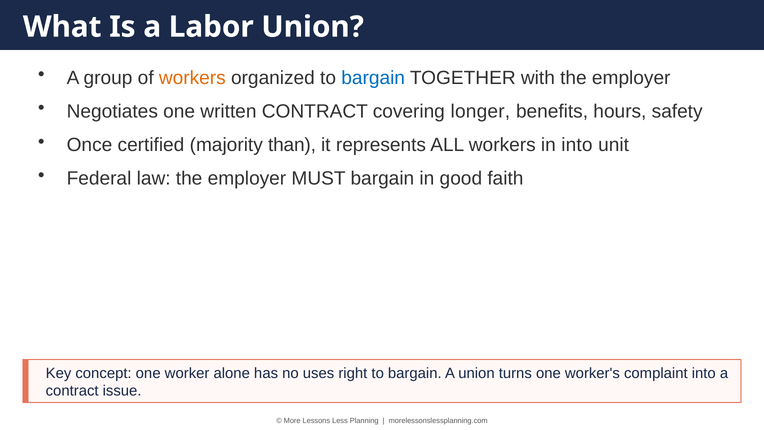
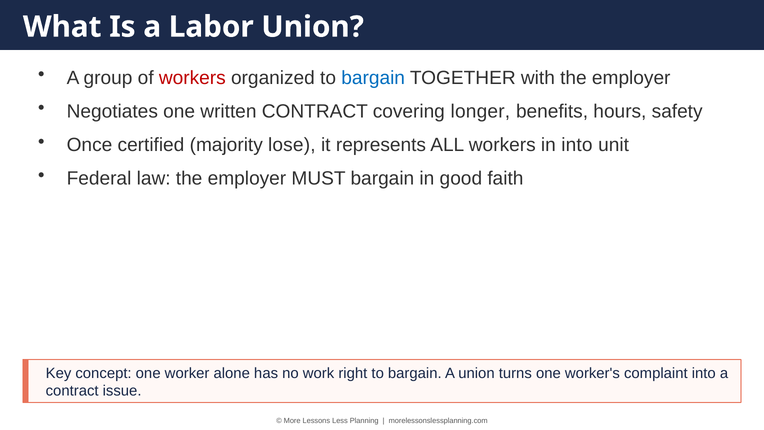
workers at (192, 78) colour: orange -> red
than: than -> lose
uses: uses -> work
